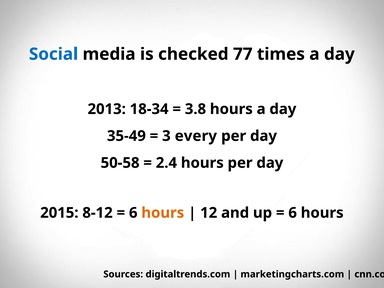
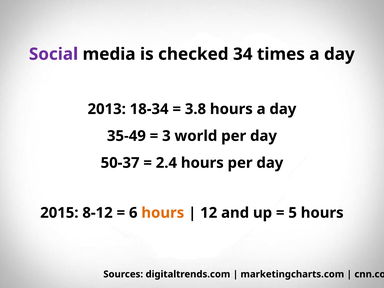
Social colour: blue -> purple
77: 77 -> 34
every: every -> world
50-58: 50-58 -> 50-37
6 at (293, 213): 6 -> 5
